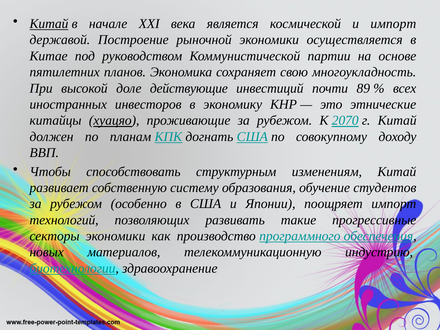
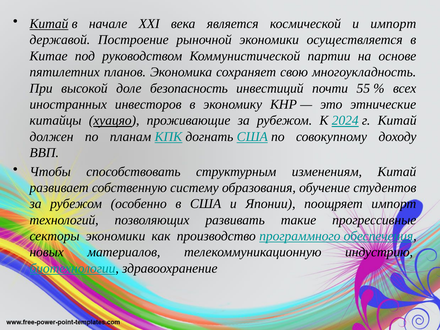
действующие: действующие -> безопасность
89: 89 -> 55
2070: 2070 -> 2024
